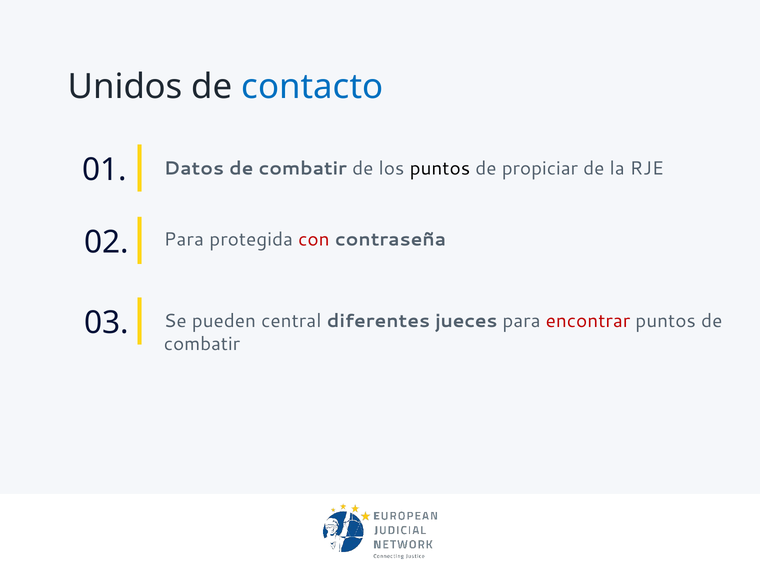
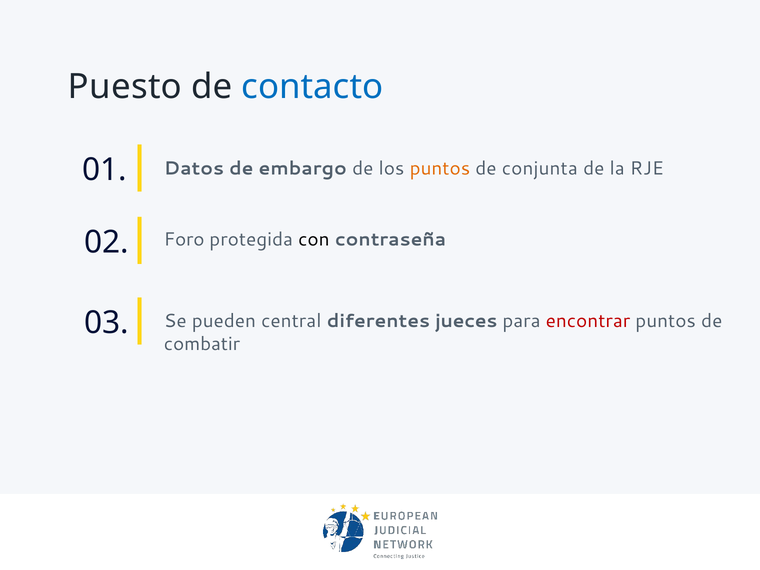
Unidos: Unidos -> Puesto
Datos de combatir: combatir -> embargo
puntos at (440, 168) colour: black -> orange
propiciar: propiciar -> conjunta
Para at (184, 240): Para -> Foro
con colour: red -> black
